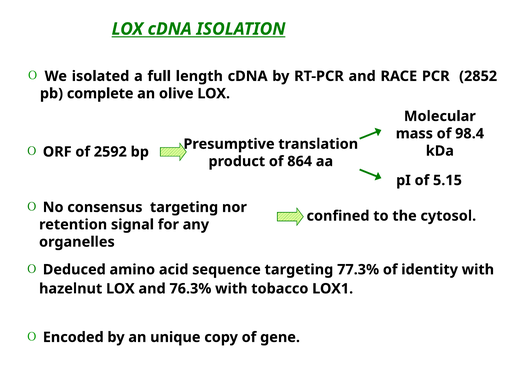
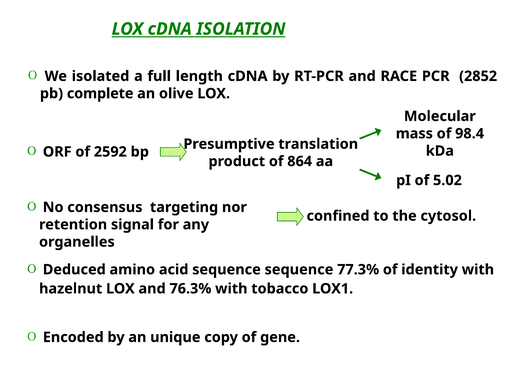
5.15: 5.15 -> 5.02
sequence targeting: targeting -> sequence
